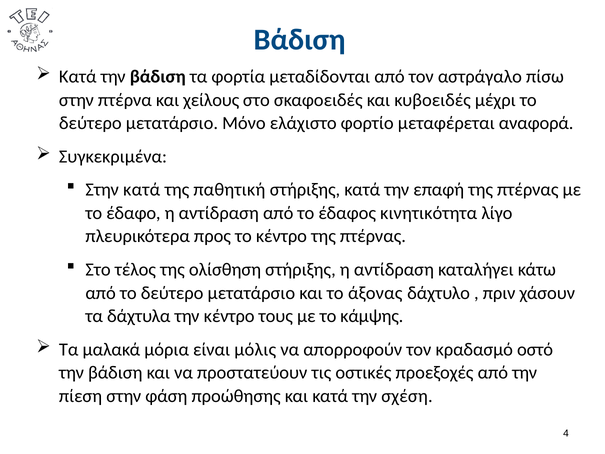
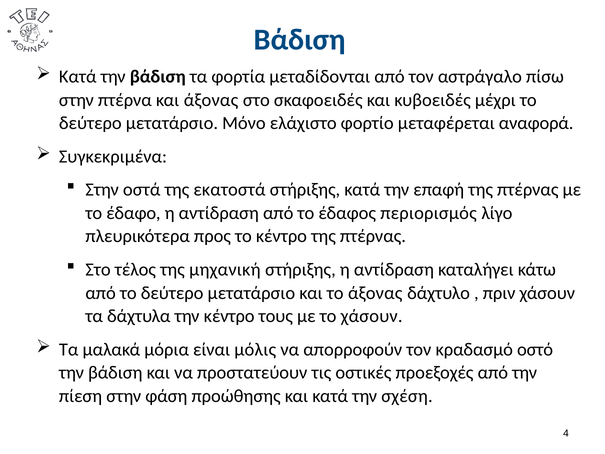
και χείλους: χείλους -> άξονας
Στην κατά: κατά -> οστά
παθητική: παθητική -> εκατοστά
κινητικότητα: κινητικότητα -> περιορισμός
ολίσθηση: ολίσθηση -> μηχανική
το κάμψης: κάμψης -> χάσουν
